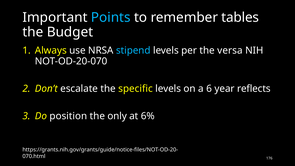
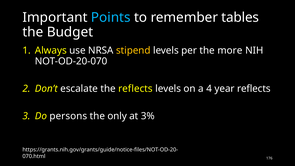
stipend colour: light blue -> yellow
versa: versa -> more
the specific: specific -> reflects
6: 6 -> 4
position: position -> persons
6%: 6% -> 3%
